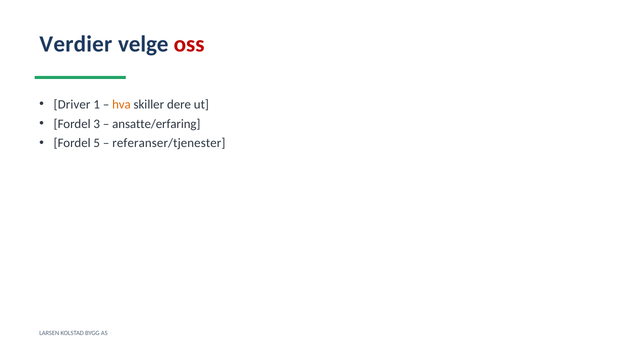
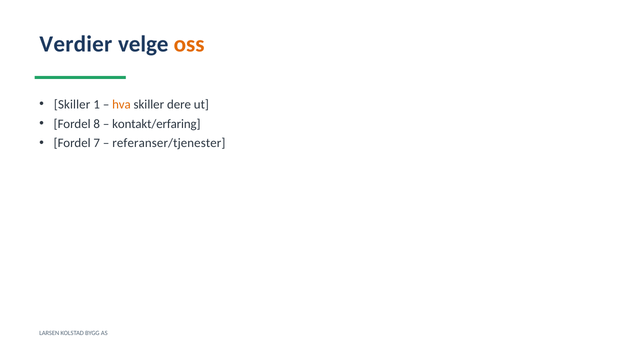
oss colour: red -> orange
Driver at (72, 105): Driver -> Skiller
3: 3 -> 8
ansatte/erfaring: ansatte/erfaring -> kontakt/erfaring
5: 5 -> 7
